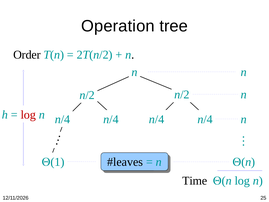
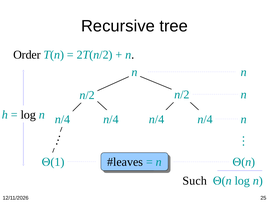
Operation: Operation -> Recursive
log at (28, 115) colour: red -> black
Time: Time -> Such
